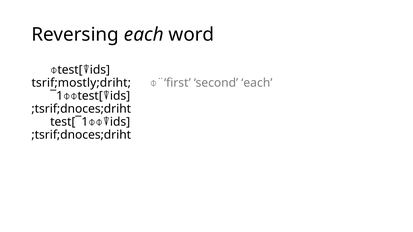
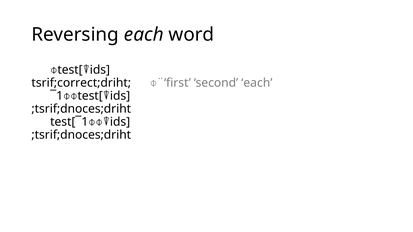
tsrif;mostly;driht: tsrif;mostly;driht -> tsrif;correct;driht
